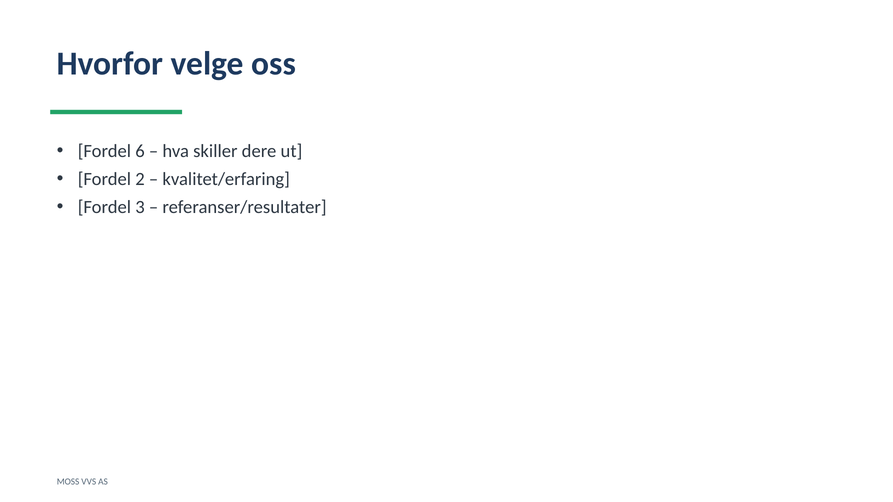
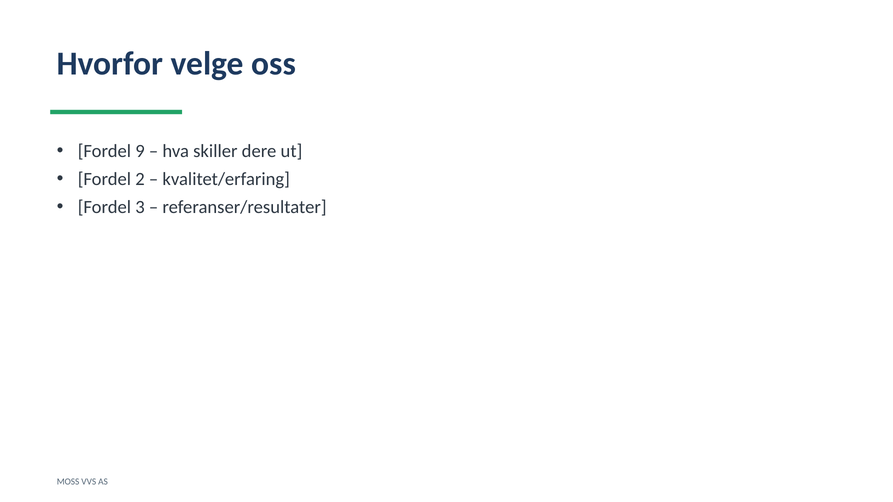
6: 6 -> 9
